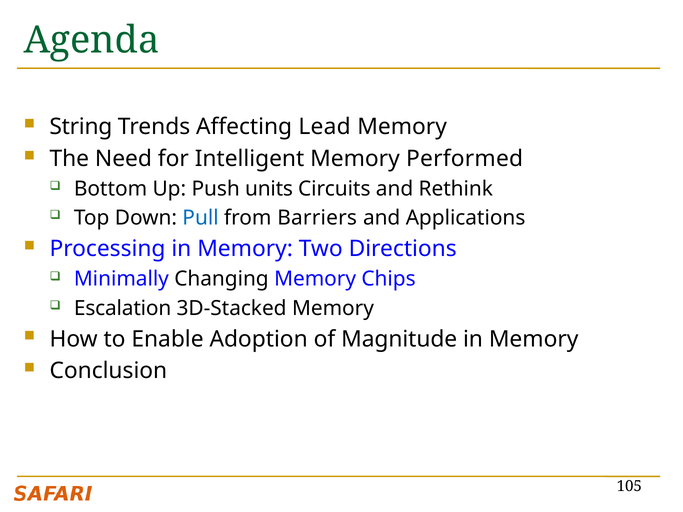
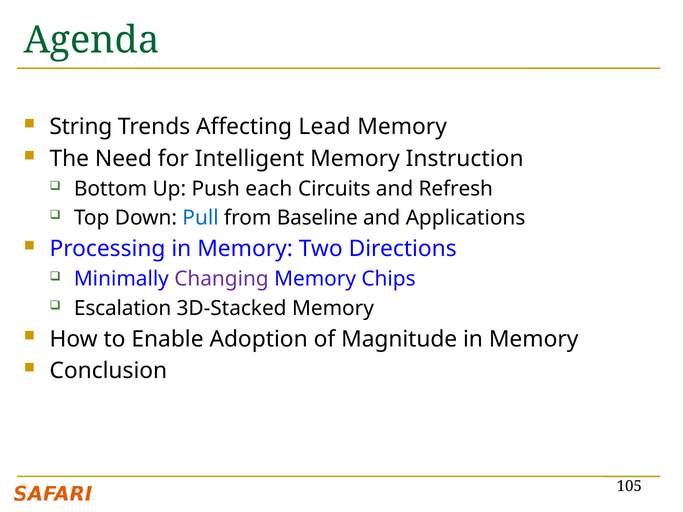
Performed: Performed -> Instruction
units: units -> each
Rethink: Rethink -> Refresh
Barriers: Barriers -> Baseline
Changing colour: black -> purple
